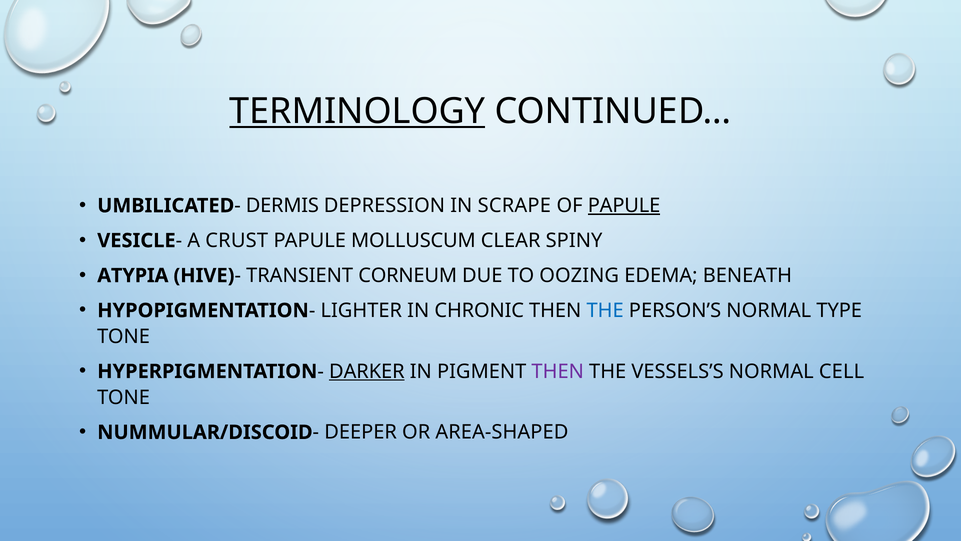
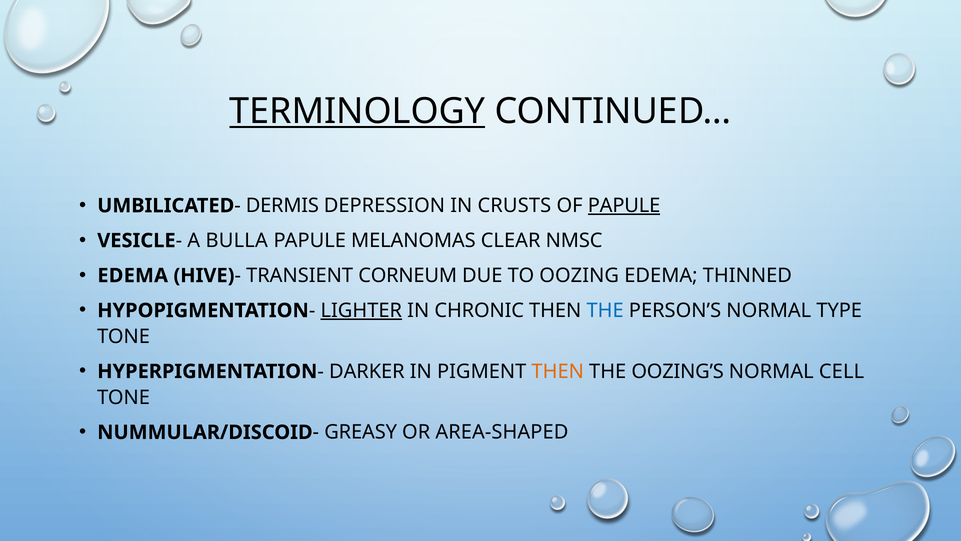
SCRAPE: SCRAPE -> CRUSTS
CRUST: CRUST -> BULLA
MOLLUSCUM: MOLLUSCUM -> MELANOMAS
SPINY: SPINY -> NMSC
ATYPIA at (133, 275): ATYPIA -> EDEMA
BENEATH: BENEATH -> THINNED
LIGHTER underline: none -> present
DARKER underline: present -> none
THEN at (558, 371) colour: purple -> orange
VESSELS’S: VESSELS’S -> OOZING’S
DEEPER: DEEPER -> GREASY
